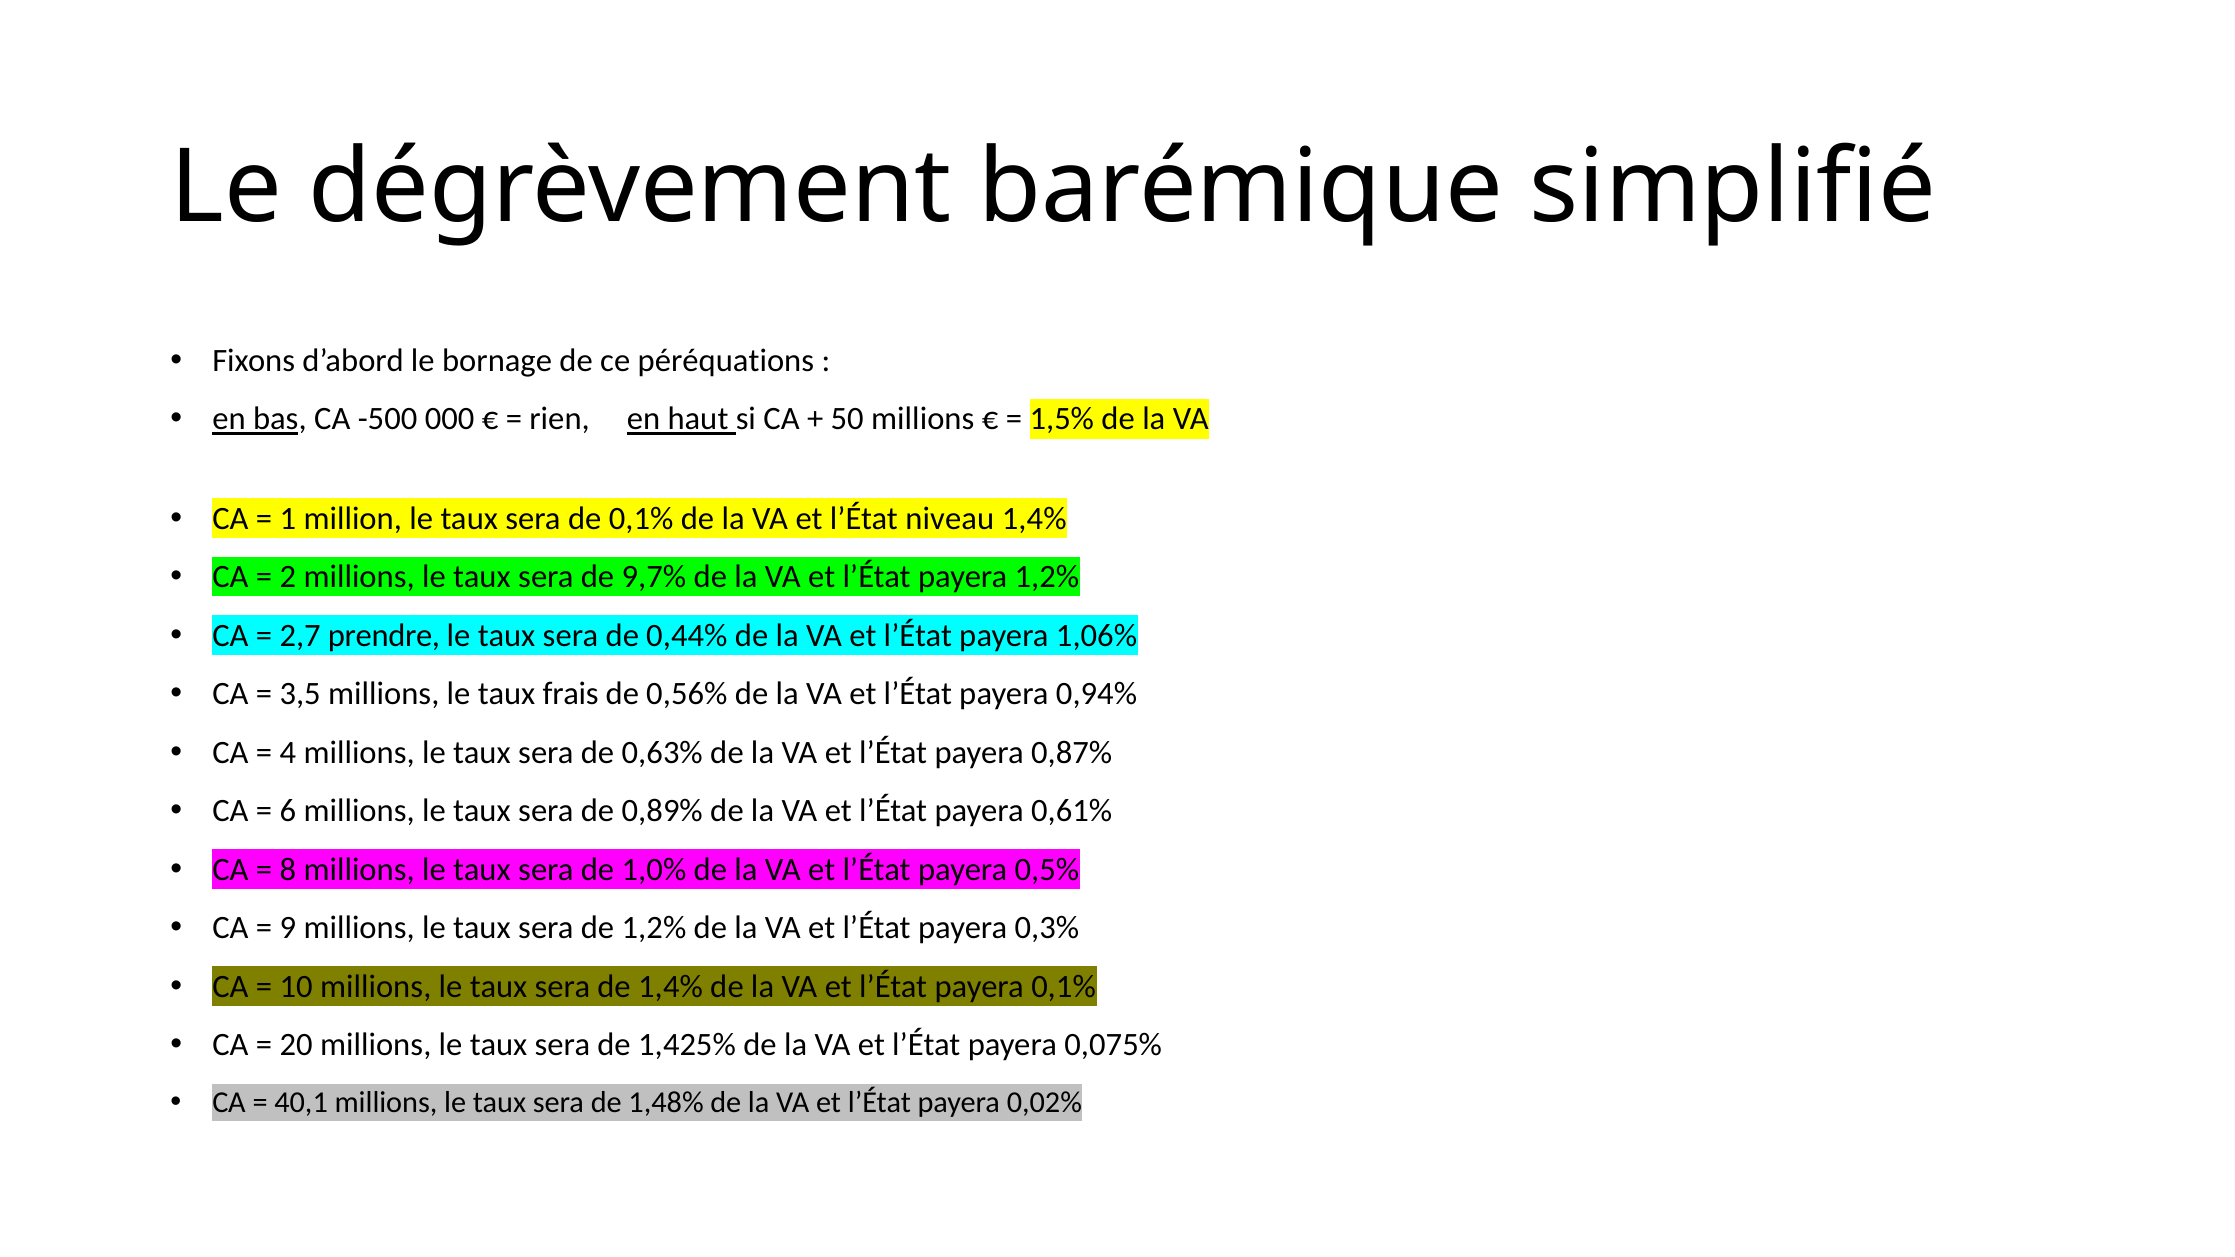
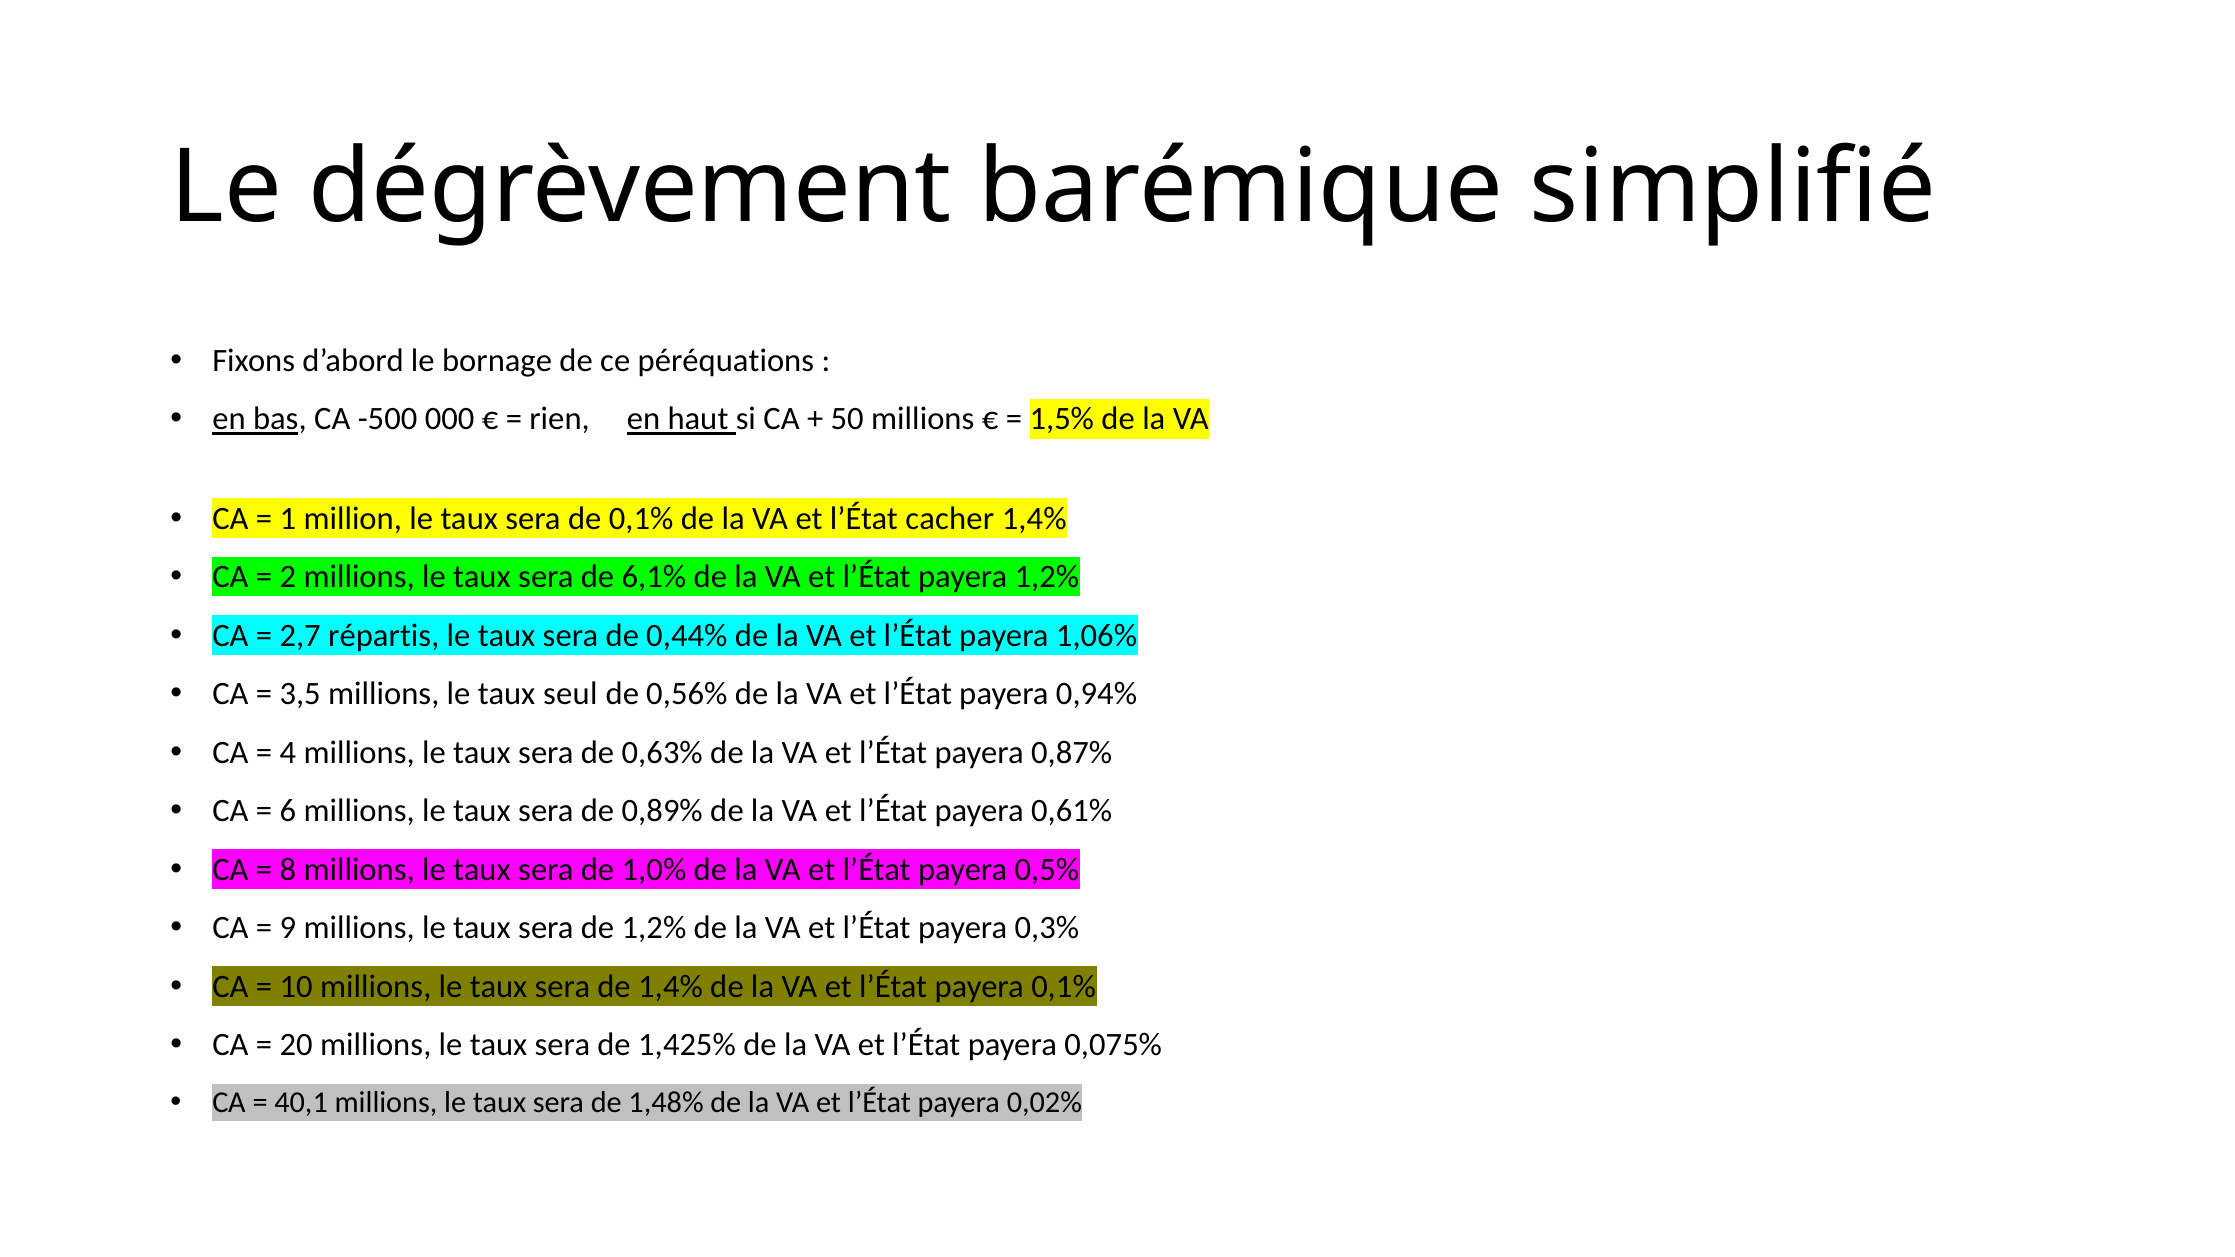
niveau: niveau -> cacher
9,7%: 9,7% -> 6,1%
prendre: prendre -> répartis
frais: frais -> seul
